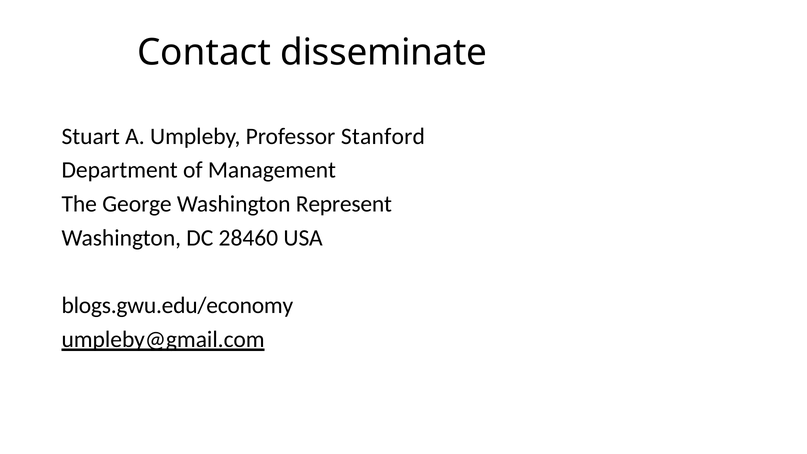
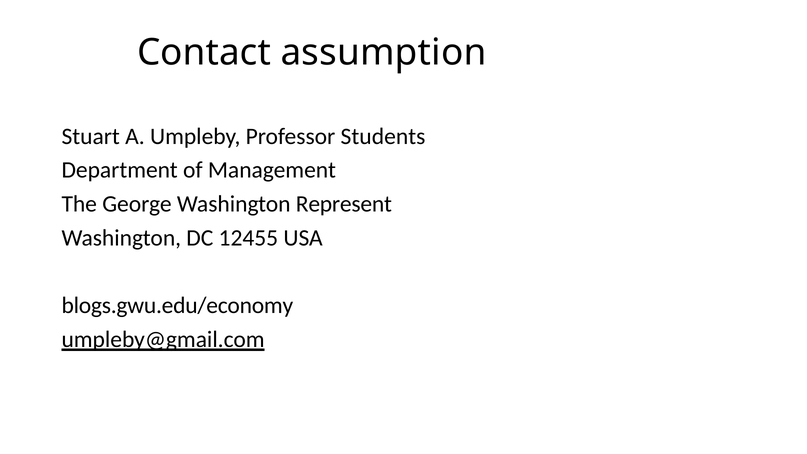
disseminate: disseminate -> assumption
Stanford: Stanford -> Students
28460: 28460 -> 12455
